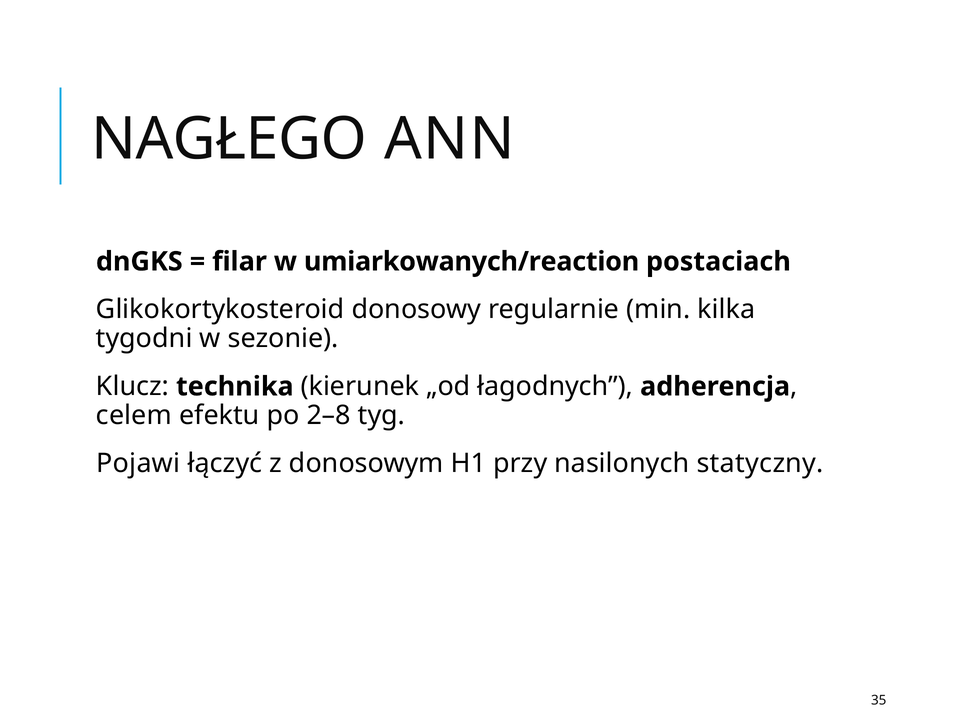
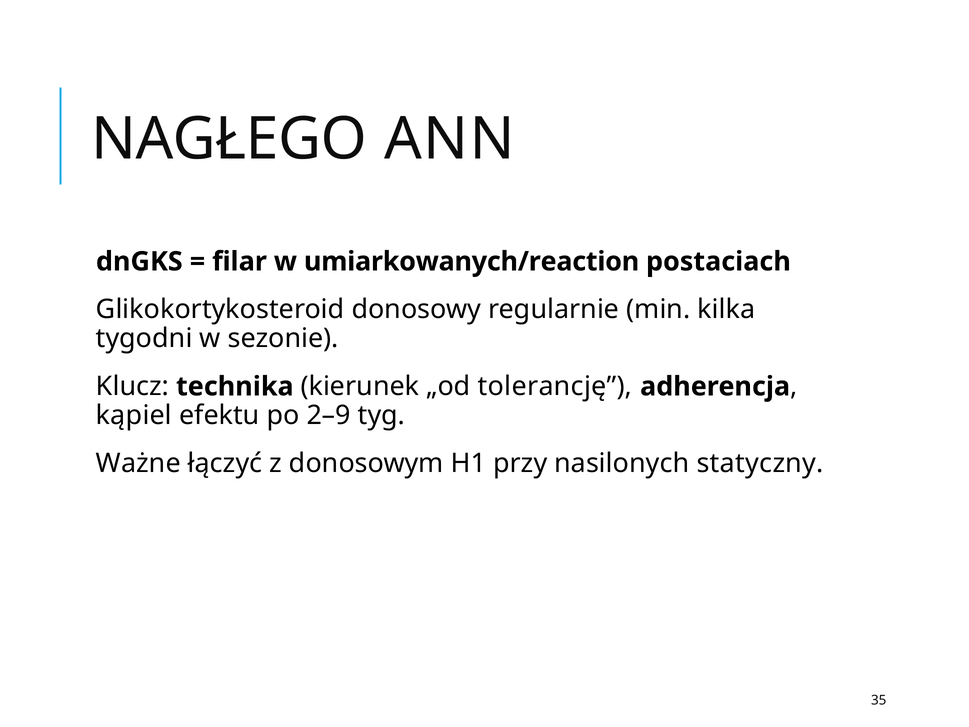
łagodnych: łagodnych -> tolerancję
celem: celem -> kąpiel
2–8: 2–8 -> 2–9
Pojawi: Pojawi -> Ważne
